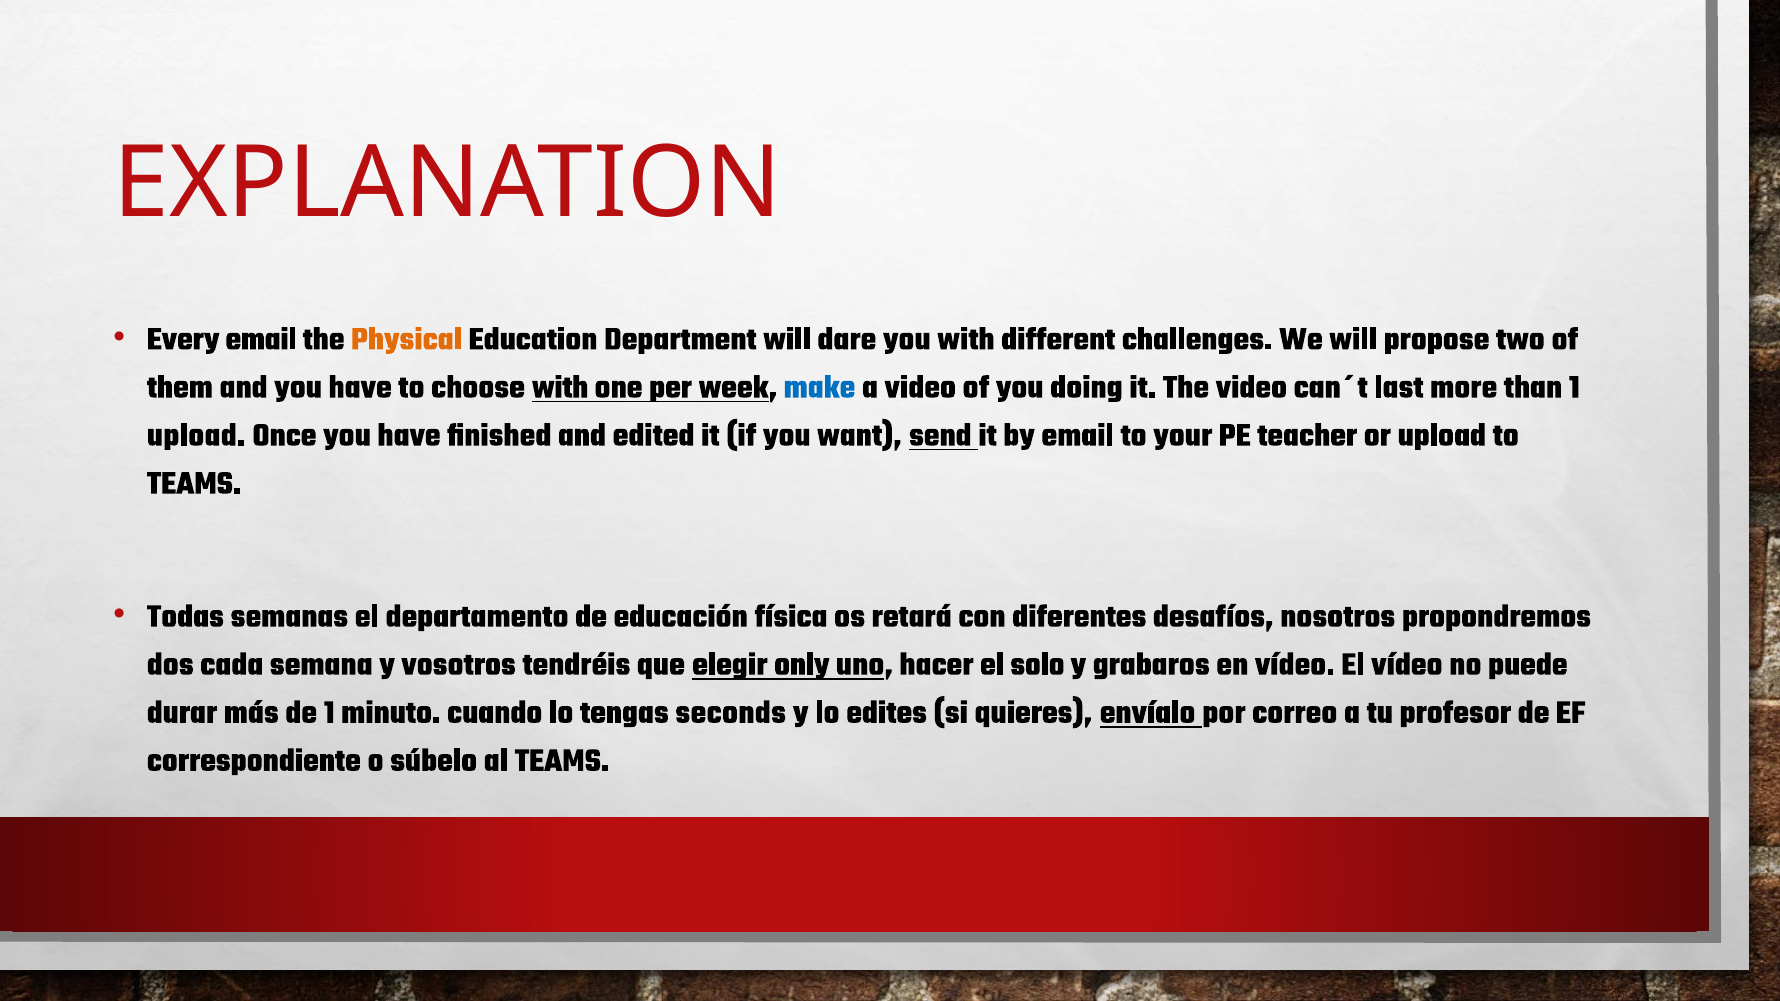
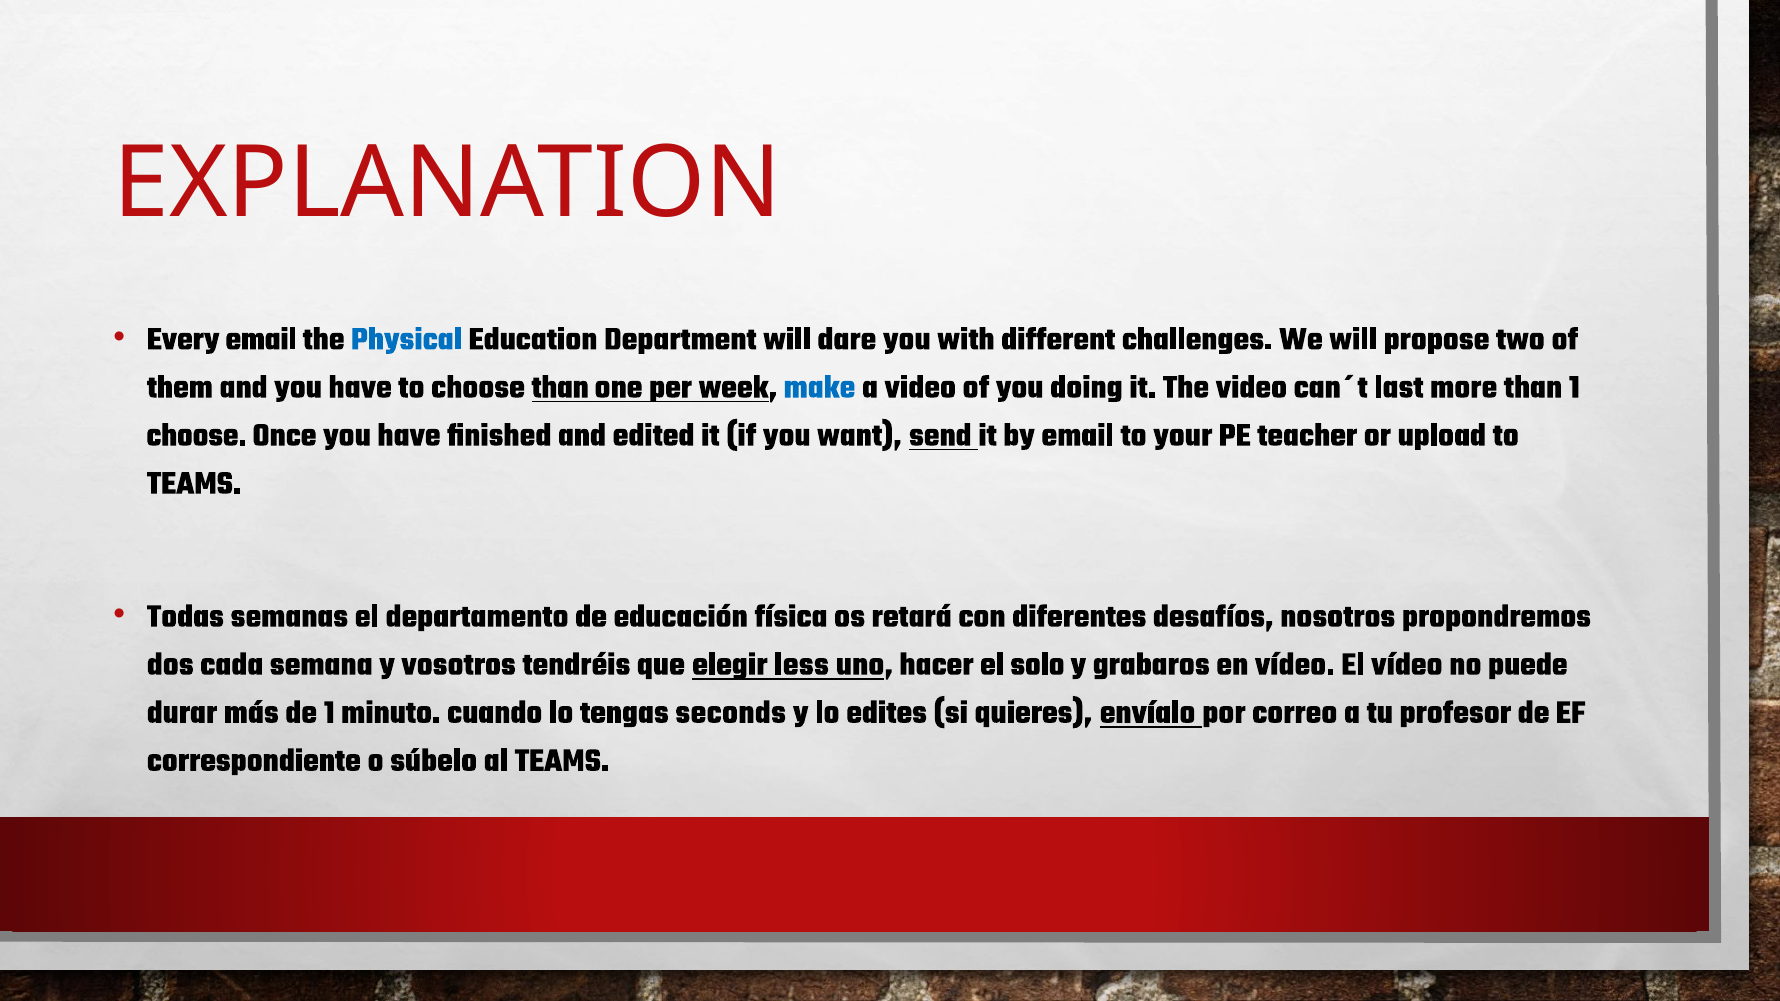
Physical colour: orange -> blue
choose with: with -> than
upload at (196, 435): upload -> choose
only: only -> less
